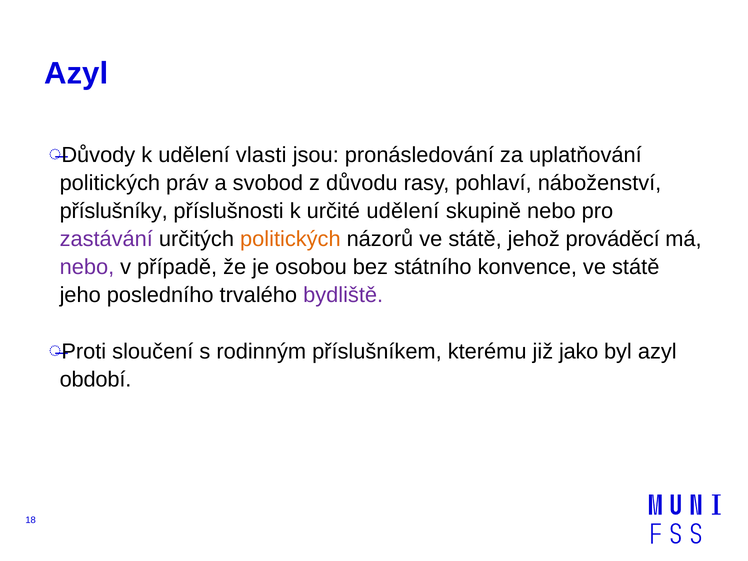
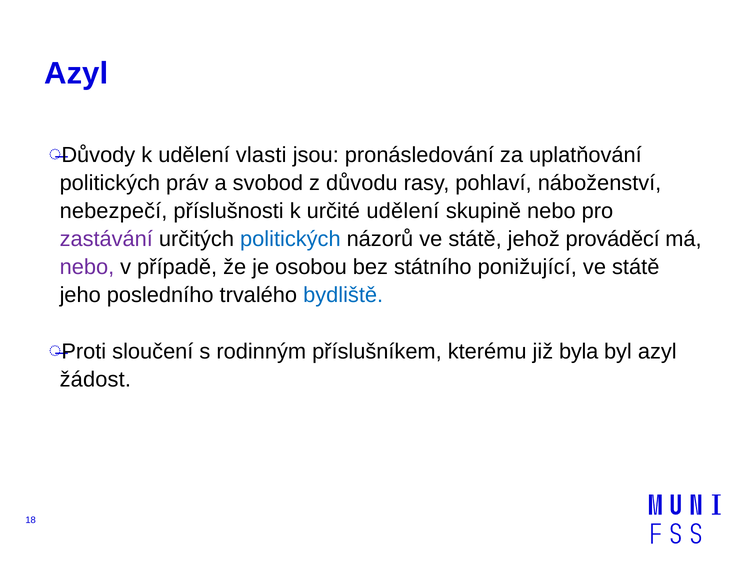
příslušníky: příslušníky -> nebezpečí
politických at (290, 239) colour: orange -> blue
konvence: konvence -> ponižující
bydliště colour: purple -> blue
jako: jako -> byla
období: období -> žádost
